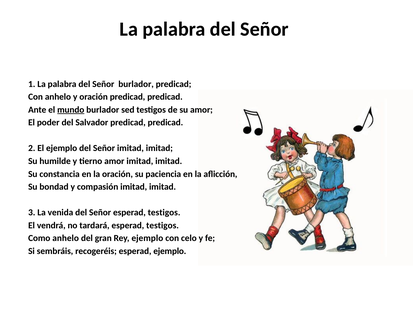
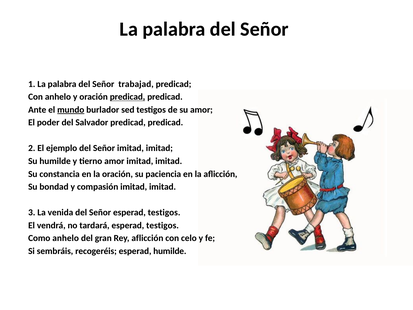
Señor burlador: burlador -> trabajad
predicad at (128, 97) underline: none -> present
Rey ejemplo: ejemplo -> aflicción
esperad ejemplo: ejemplo -> humilde
